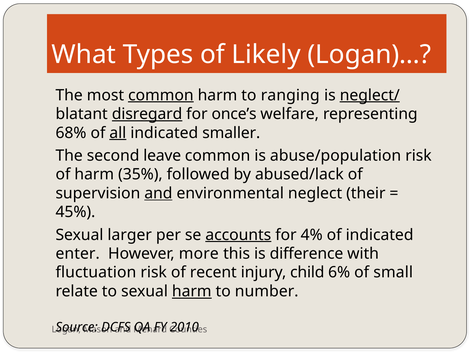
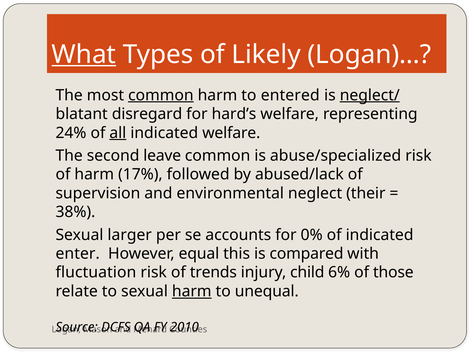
What underline: none -> present
ranging: ranging -> entered
disregard underline: present -> none
once’s: once’s -> hard’s
68%: 68% -> 24%
indicated smaller: smaller -> welfare
abuse/population: abuse/population -> abuse/specialized
35%: 35% -> 17%
and at (158, 193) underline: present -> none
45%: 45% -> 38%
accounts underline: present -> none
4%: 4% -> 0%
more: more -> equal
difference: difference -> compared
recent: recent -> trends
small: small -> those
number: number -> unequal
